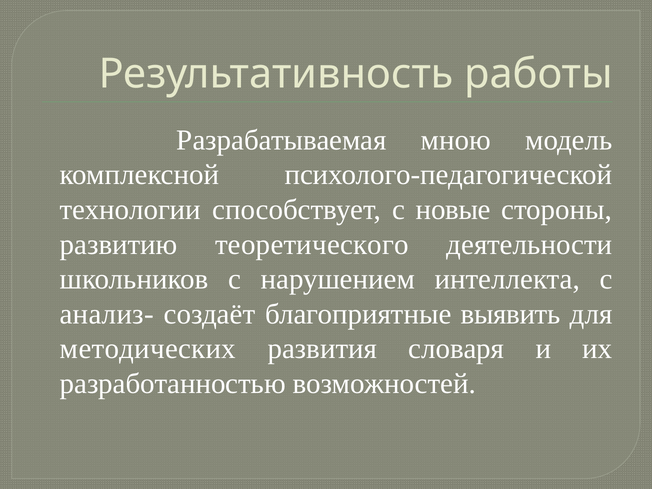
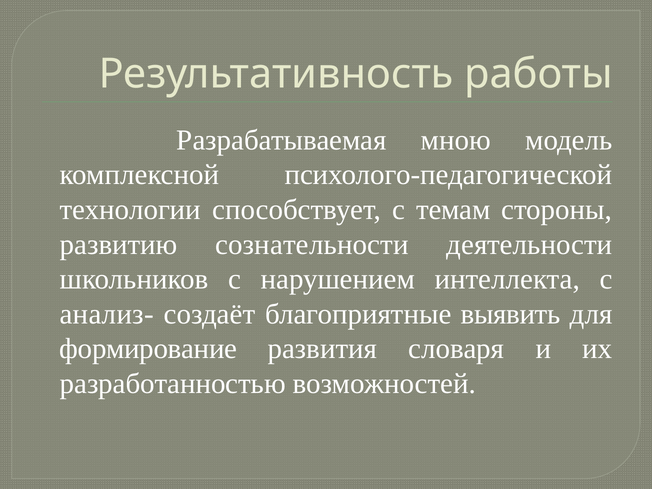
новые: новые -> темам
теоретического: теоретического -> сознательности
методических: методических -> формирование
